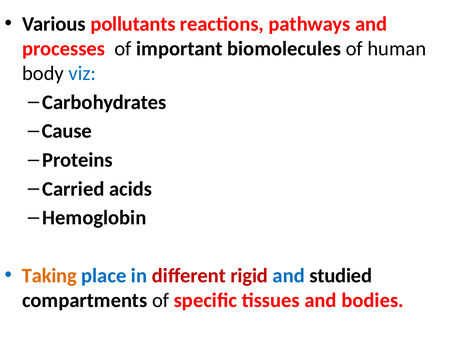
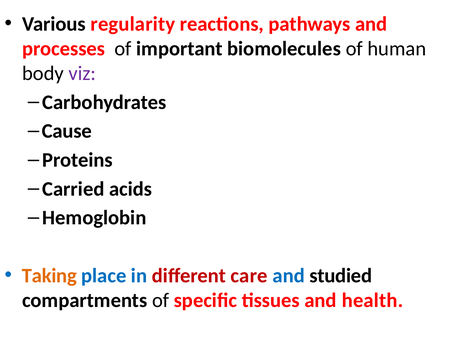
pollutants: pollutants -> regularity
viz colour: blue -> purple
rigid: rigid -> care
bodies: bodies -> health
